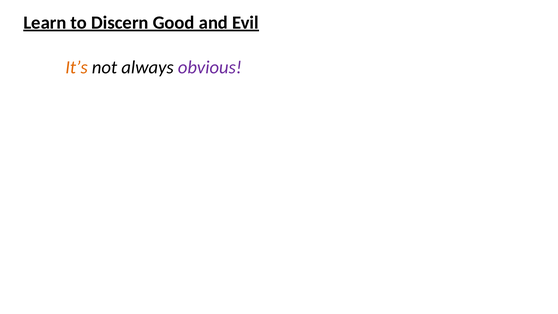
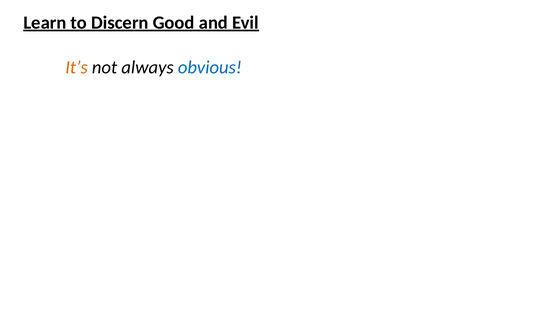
obvious colour: purple -> blue
